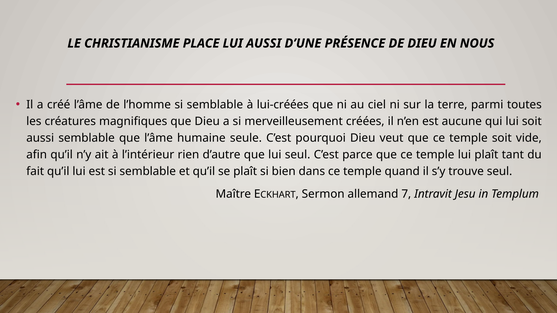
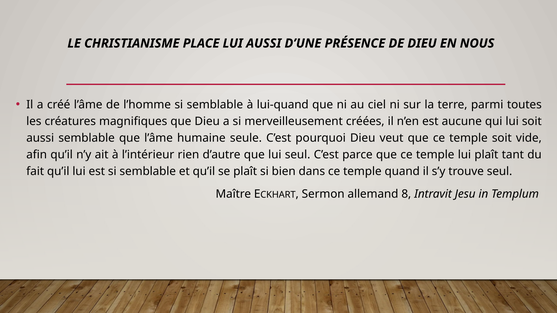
lui-créées: lui-créées -> lui-quand
7: 7 -> 8
